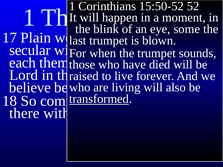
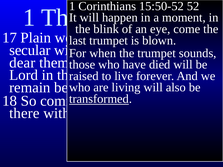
some: some -> come
each at (22, 63): each -> dear
believe: believe -> remain
